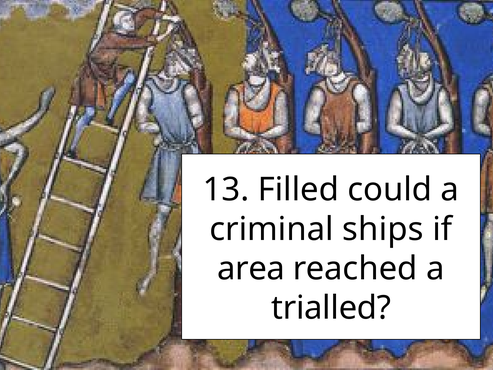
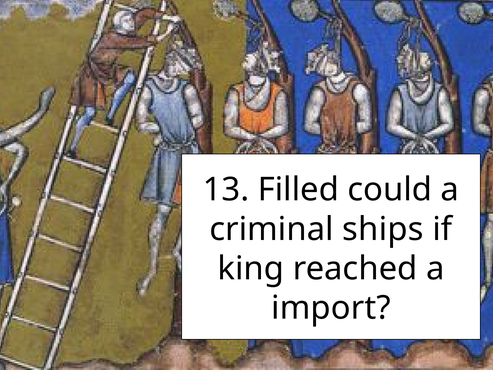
area: area -> king
trialled: trialled -> import
